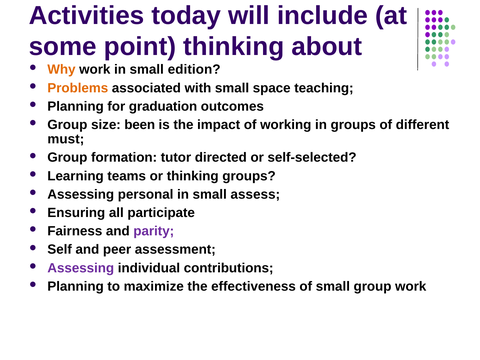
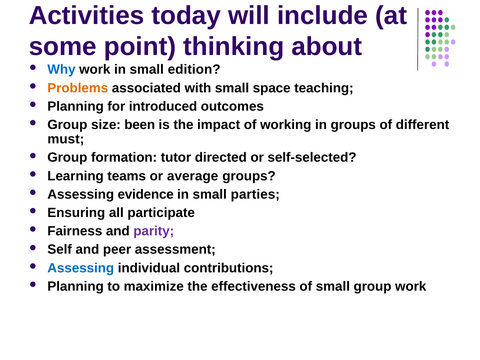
Why colour: orange -> blue
graduation: graduation -> introduced
or thinking: thinking -> average
personal: personal -> evidence
assess: assess -> parties
Assessing at (81, 268) colour: purple -> blue
